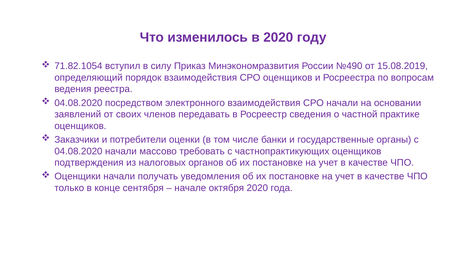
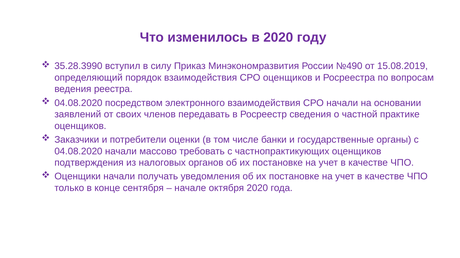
71.82.1054: 71.82.1054 -> 35.28.3990
